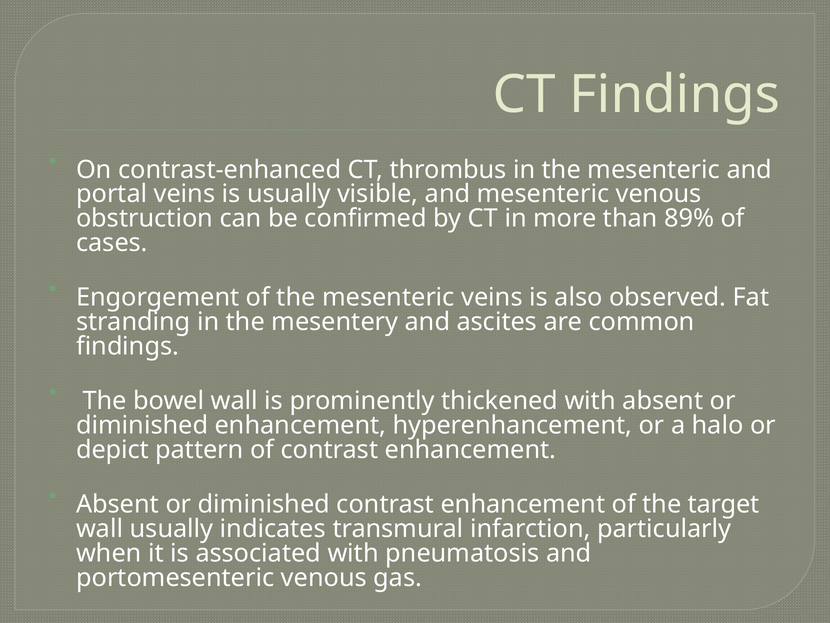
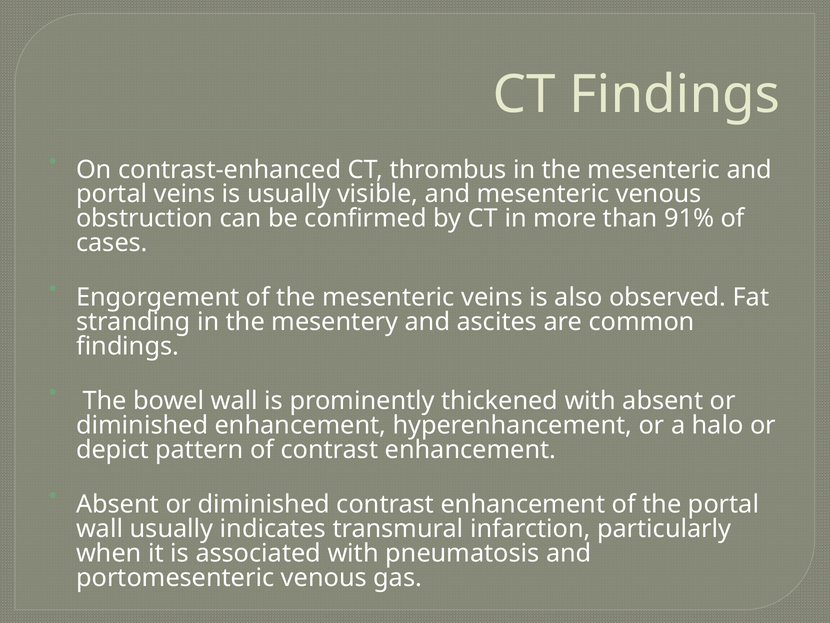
89%: 89% -> 91%
the target: target -> portal
